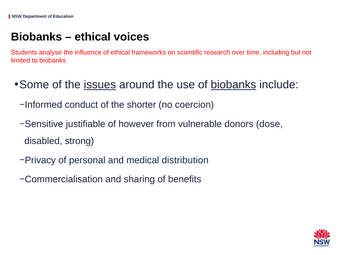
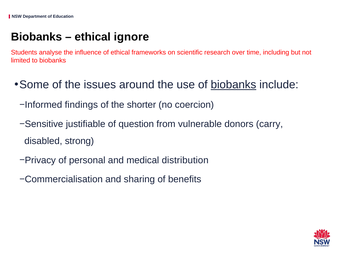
voices: voices -> ignore
issues underline: present -> none
conduct: conduct -> findings
however: however -> question
dose: dose -> carry
